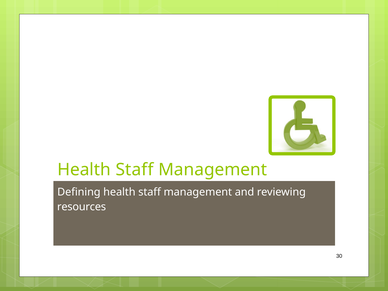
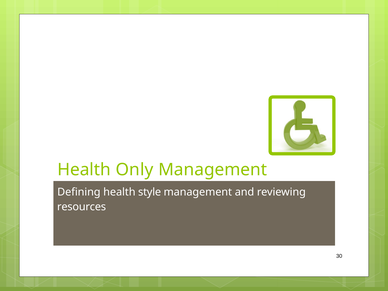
Staff at (134, 170): Staff -> Only
Defining health staff: staff -> style
